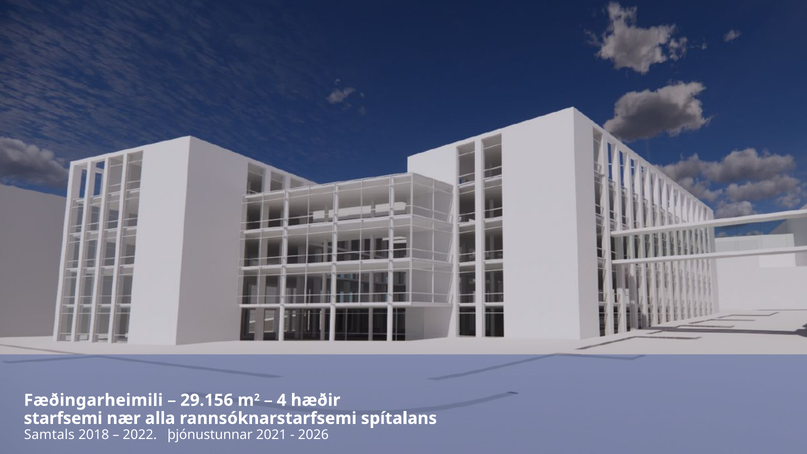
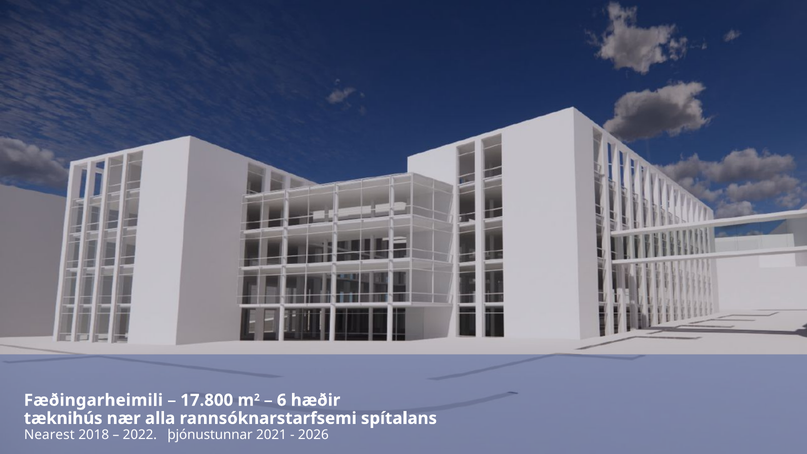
29.156: 29.156 -> 17.800
4: 4 -> 6
starfsemi: starfsemi -> tæknihús
Samtals: Samtals -> Nearest
